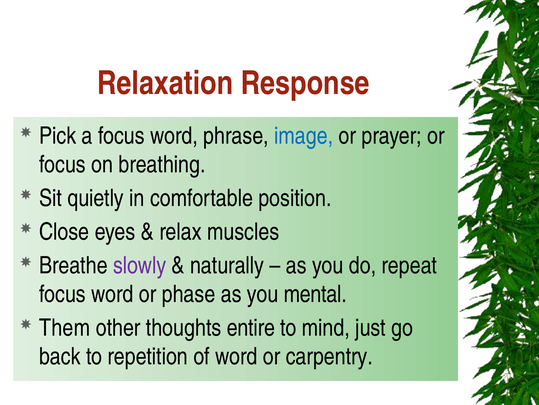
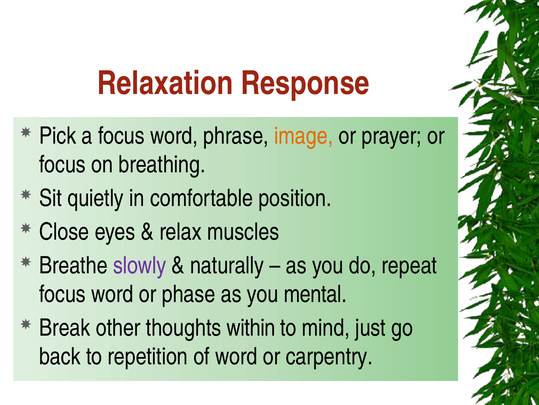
image colour: blue -> orange
Them: Them -> Break
entire: entire -> within
